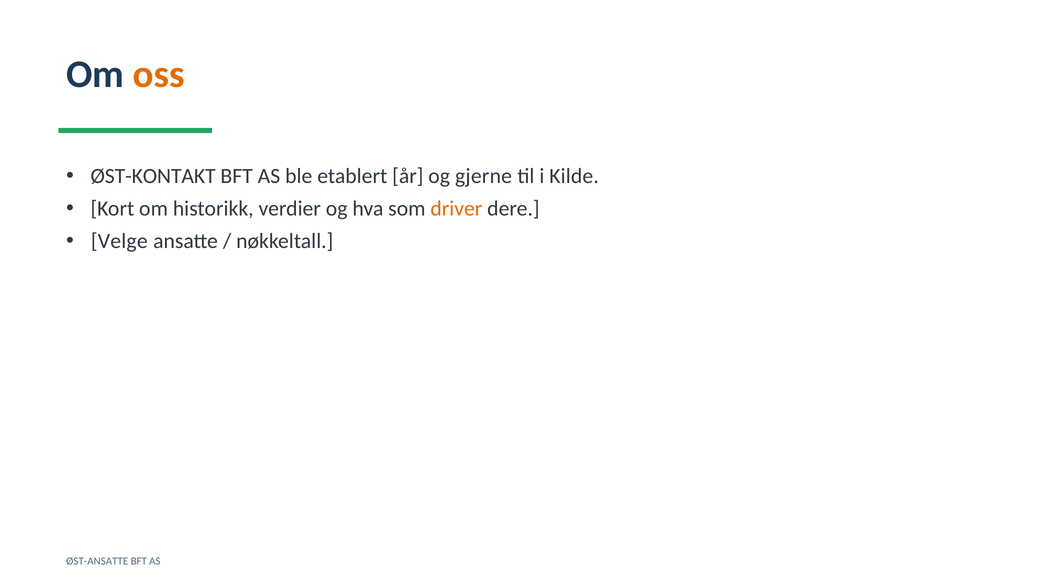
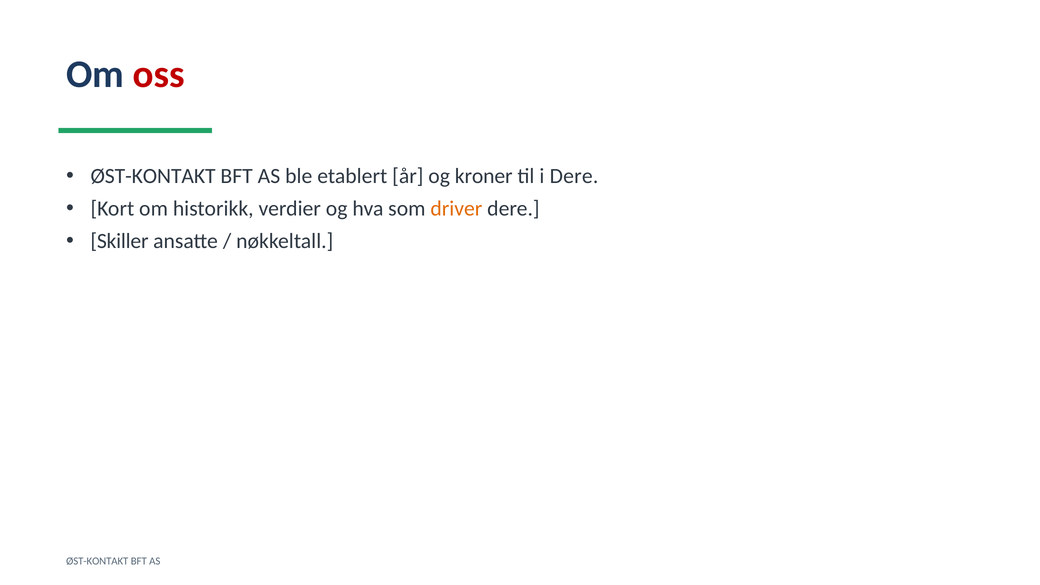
oss colour: orange -> red
gjerne: gjerne -> kroner
i Kilde: Kilde -> Dere
Velge: Velge -> Skiller
ØST-ANSATTE at (97, 561): ØST-ANSATTE -> ØST-KONTAKT
